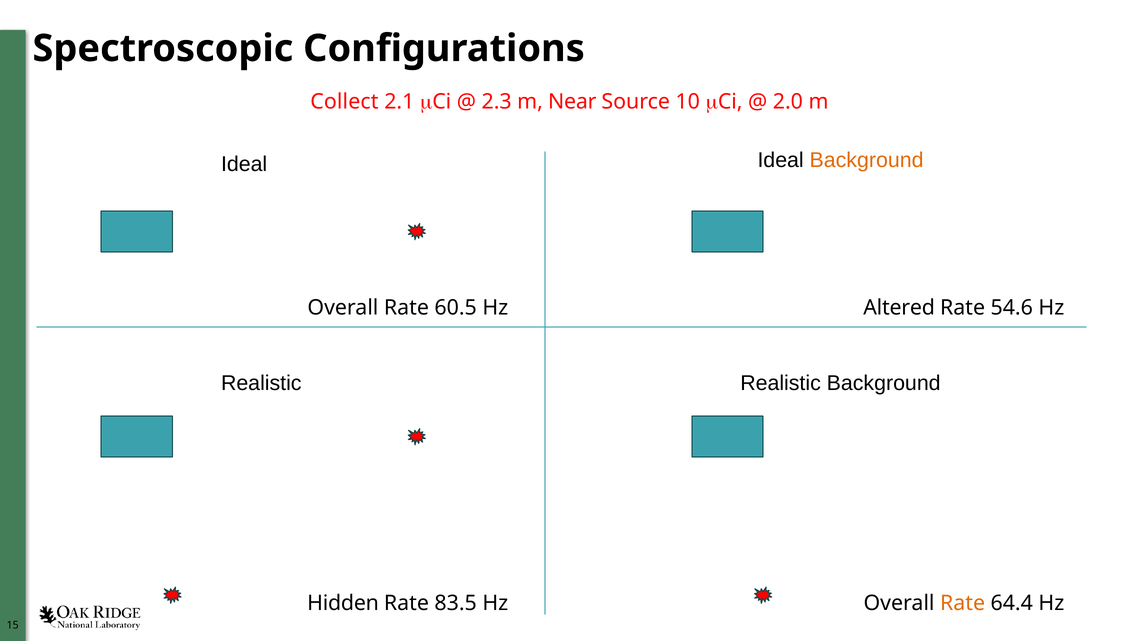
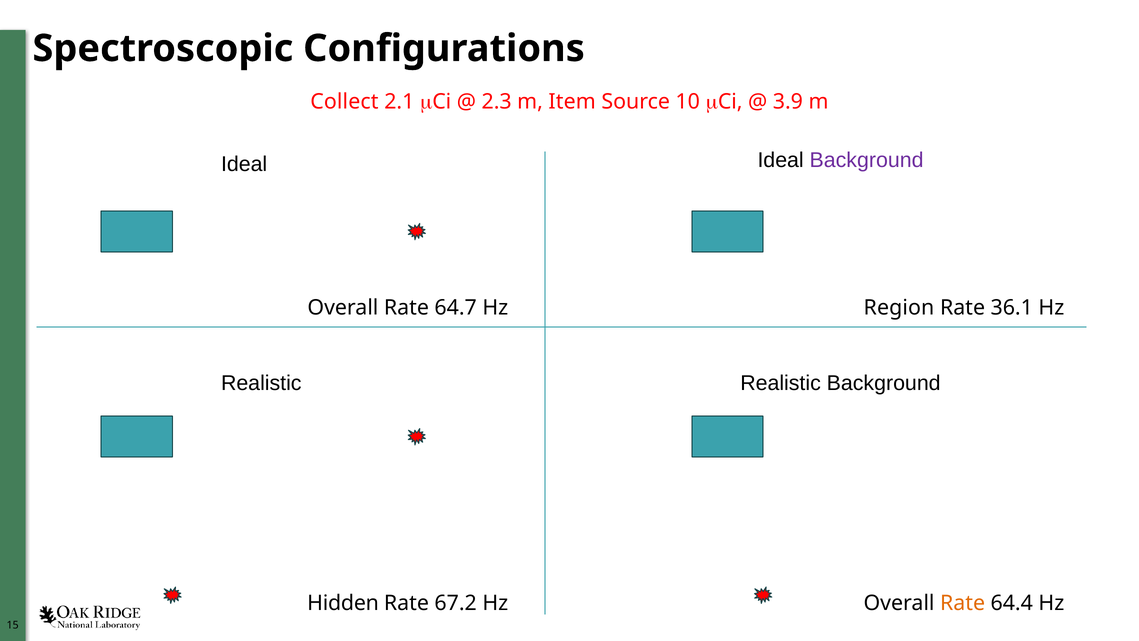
Near: Near -> Item
2.0: 2.0 -> 3.9
Background at (867, 160) colour: orange -> purple
60.5: 60.5 -> 64.7
Altered: Altered -> Region
54.6: 54.6 -> 36.1
83.5: 83.5 -> 67.2
